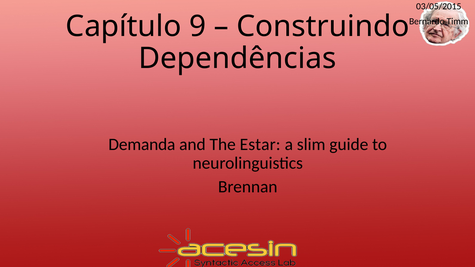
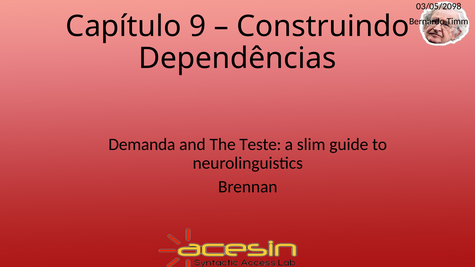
03/05/2015: 03/05/2015 -> 03/05/2098
Estar: Estar -> Teste
